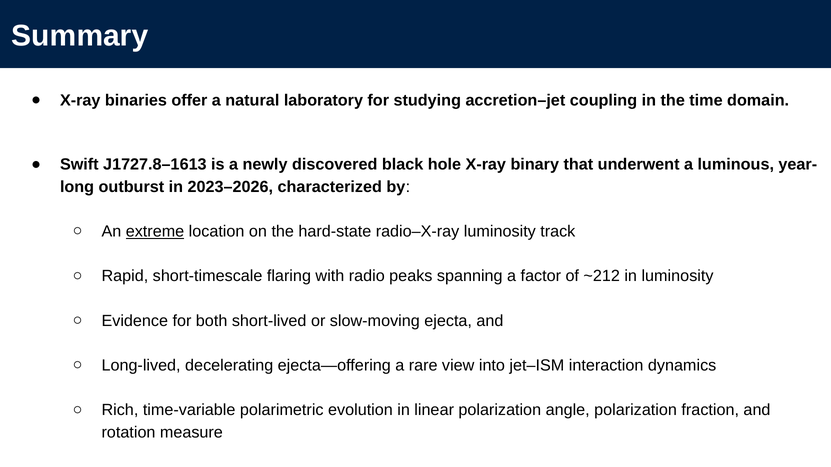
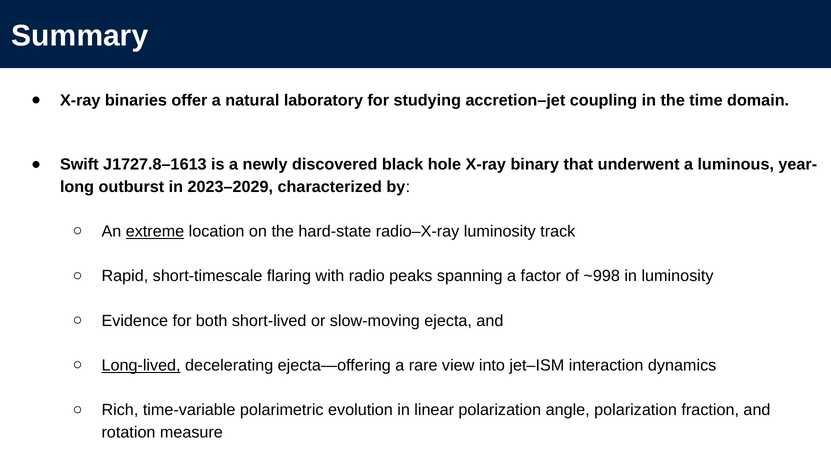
2023–2026: 2023–2026 -> 2023–2029
~212: ~212 -> ~998
Long-lived underline: none -> present
